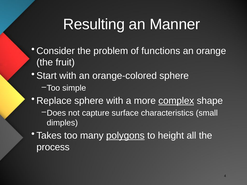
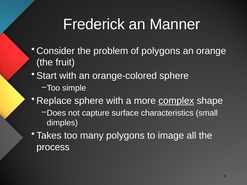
Resulting: Resulting -> Frederick
of functions: functions -> polygons
polygons at (125, 136) underline: present -> none
height: height -> image
